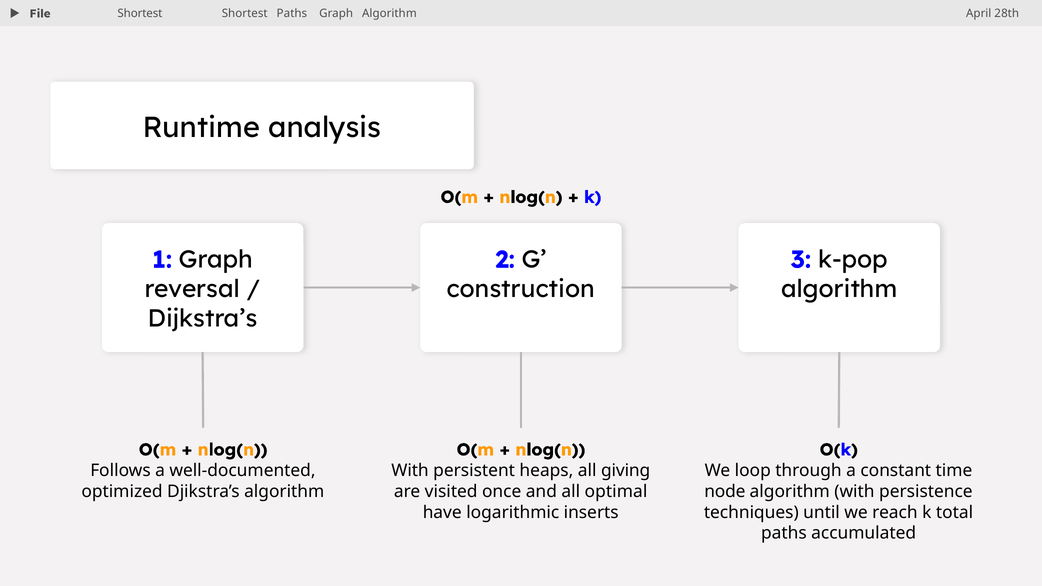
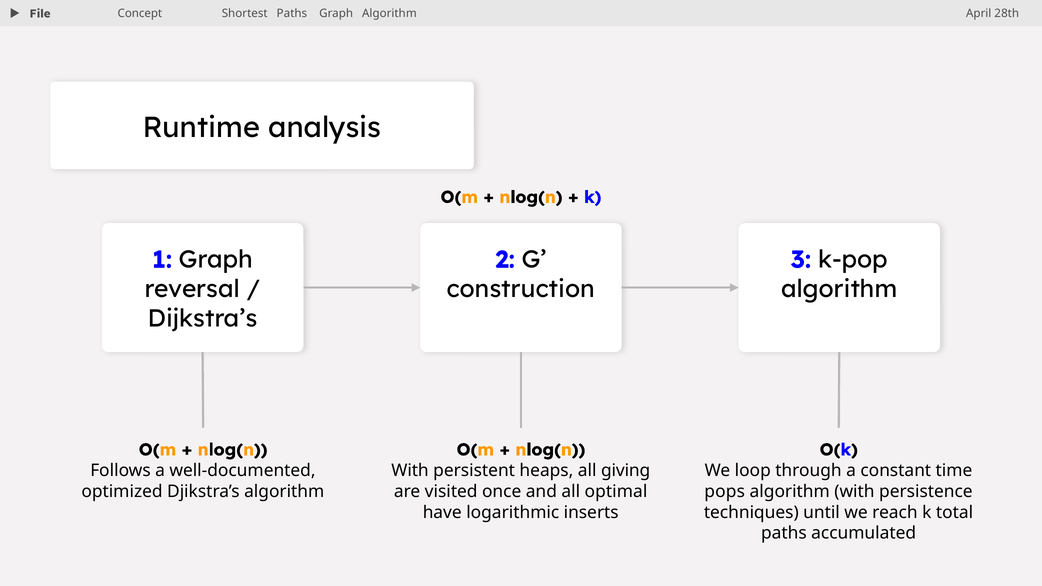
File Shortest: Shortest -> Concept
node: node -> pops
